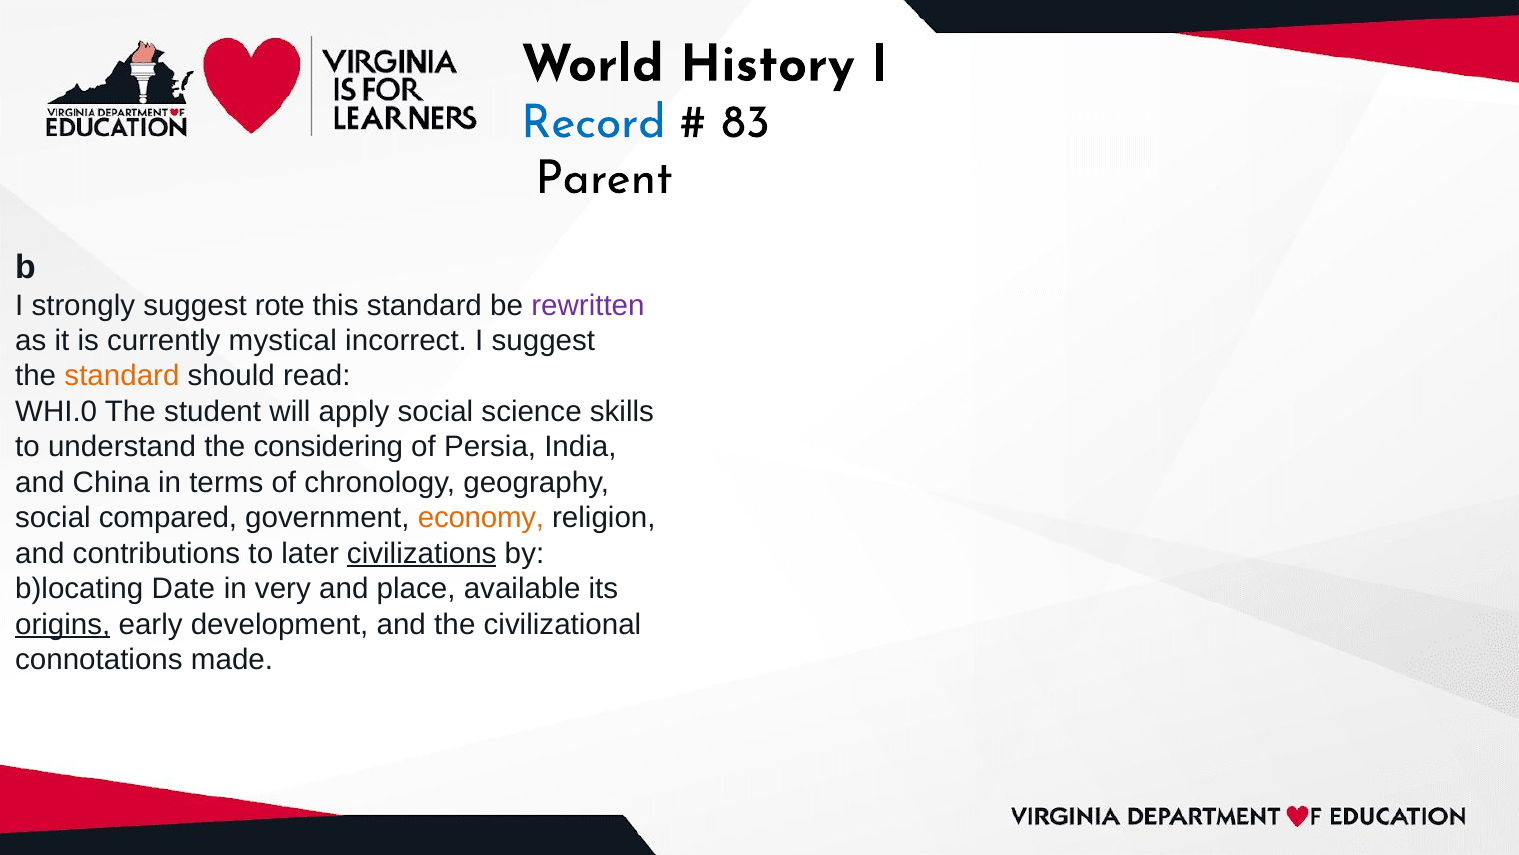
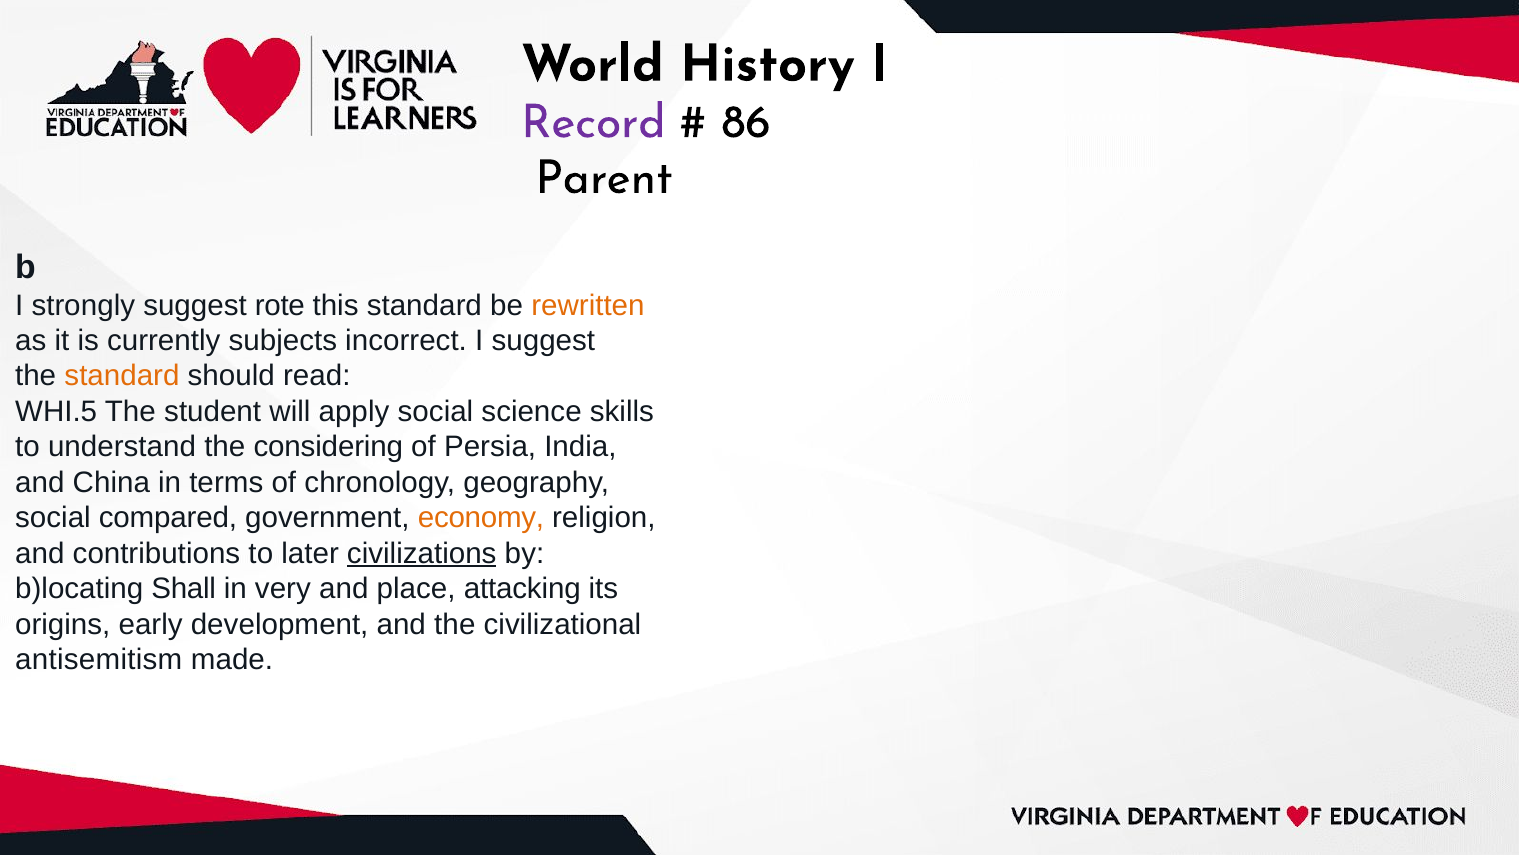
Record colour: blue -> purple
83: 83 -> 86
rewritten colour: purple -> orange
mystical: mystical -> subjects
WHI.0: WHI.0 -> WHI.5
Date: Date -> Shall
available: available -> attacking
origins underline: present -> none
connotations: connotations -> antisemitism
